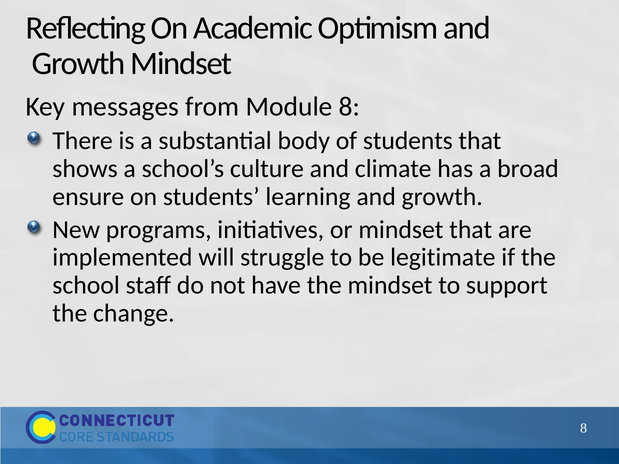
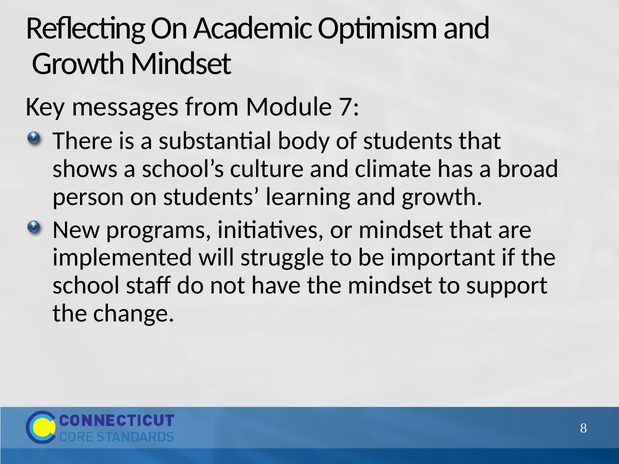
Module 8: 8 -> 7
ensure: ensure -> person
legitimate: legitimate -> important
